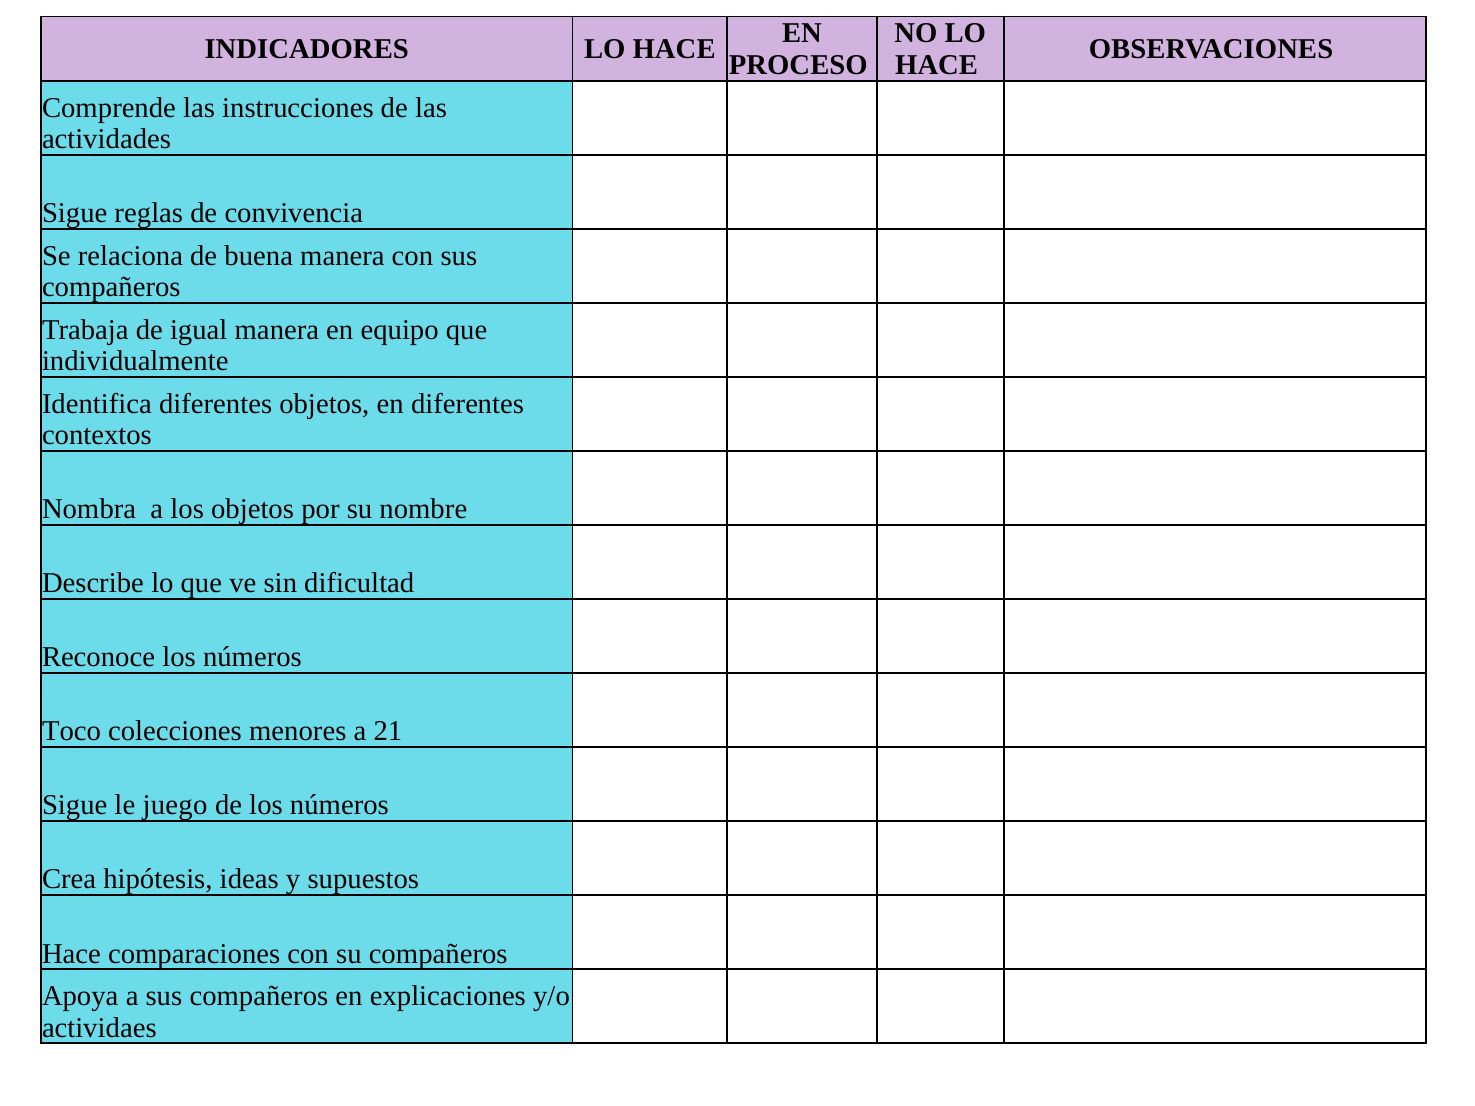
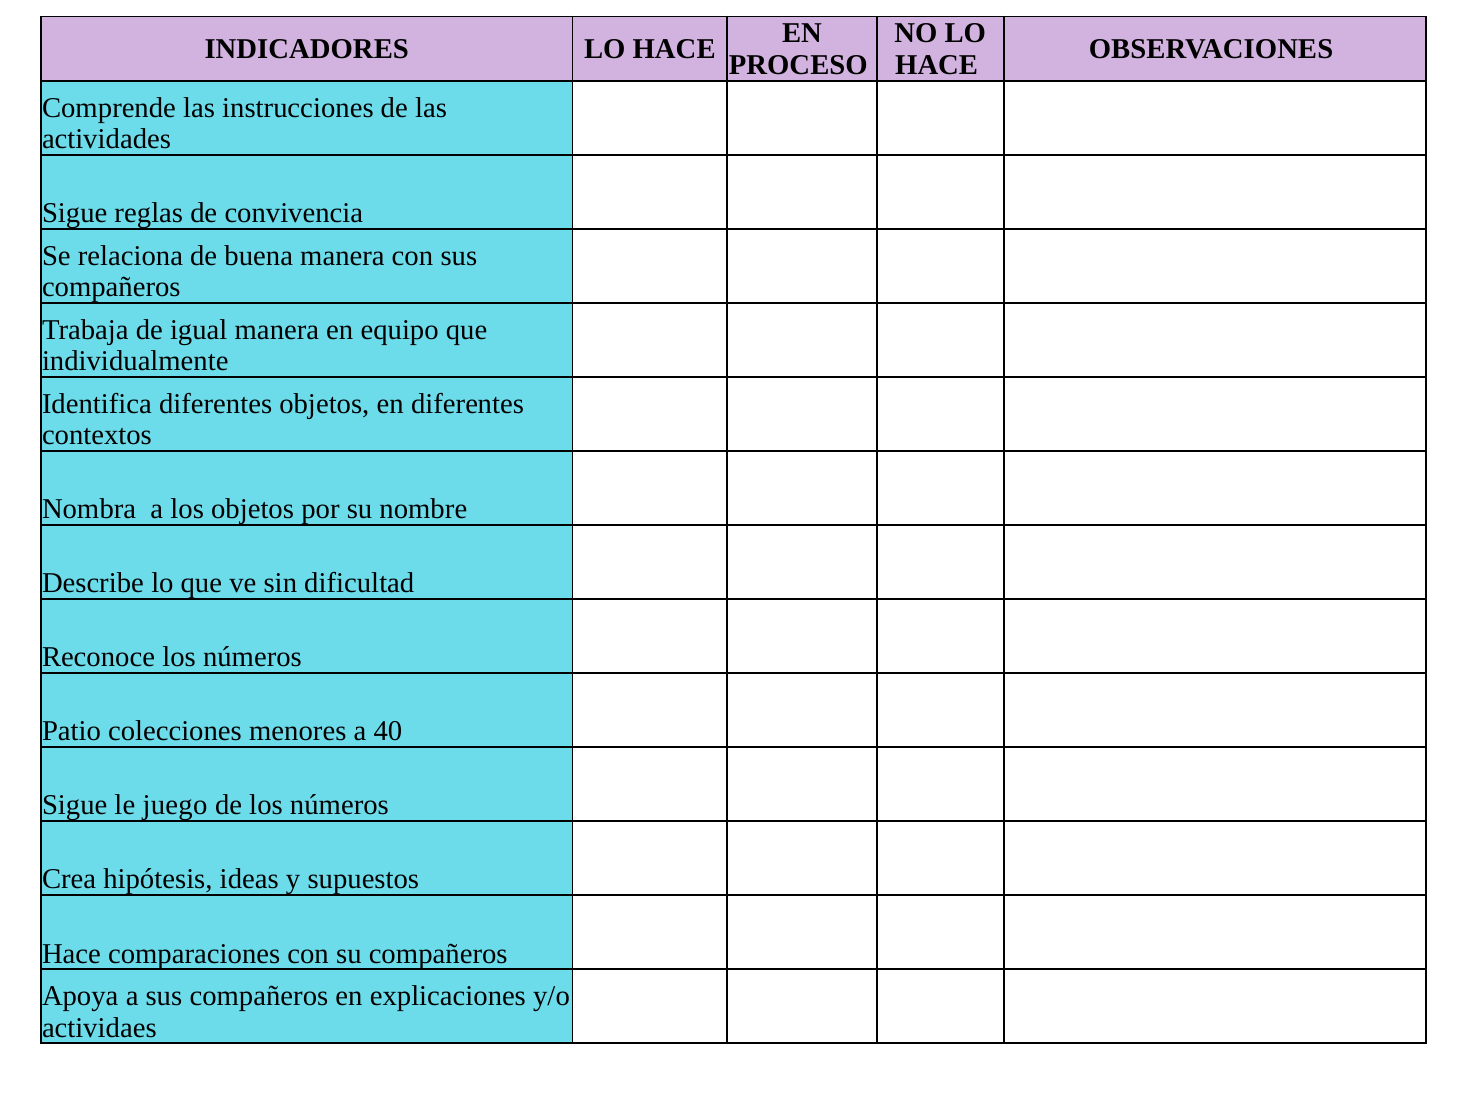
Toco: Toco -> Patio
21: 21 -> 40
